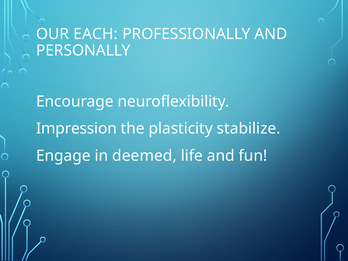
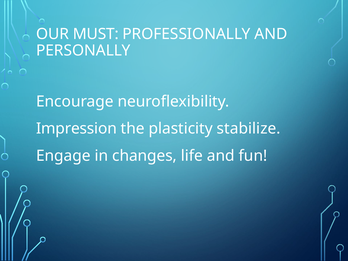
EACH: EACH -> MUST
deemed: deemed -> changes
